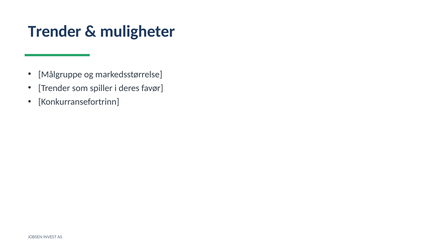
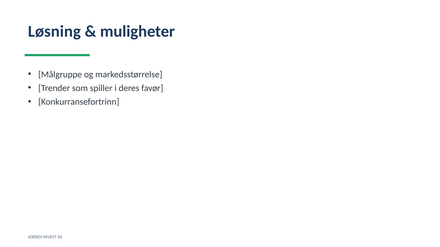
Trender at (55, 31): Trender -> Løsning
